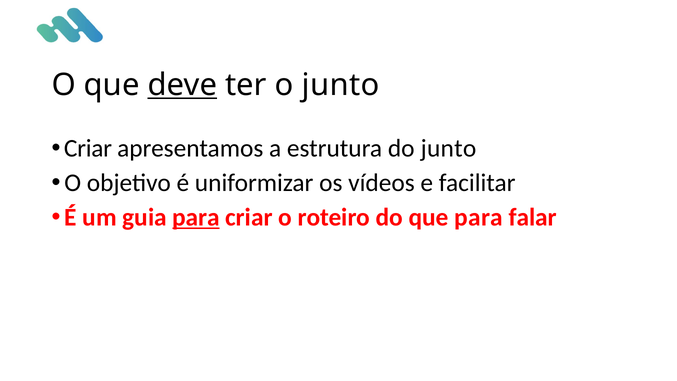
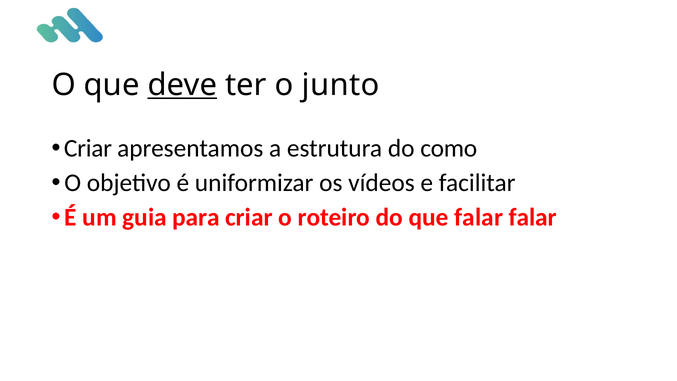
do junto: junto -> como
para at (196, 217) underline: present -> none
que para: para -> falar
